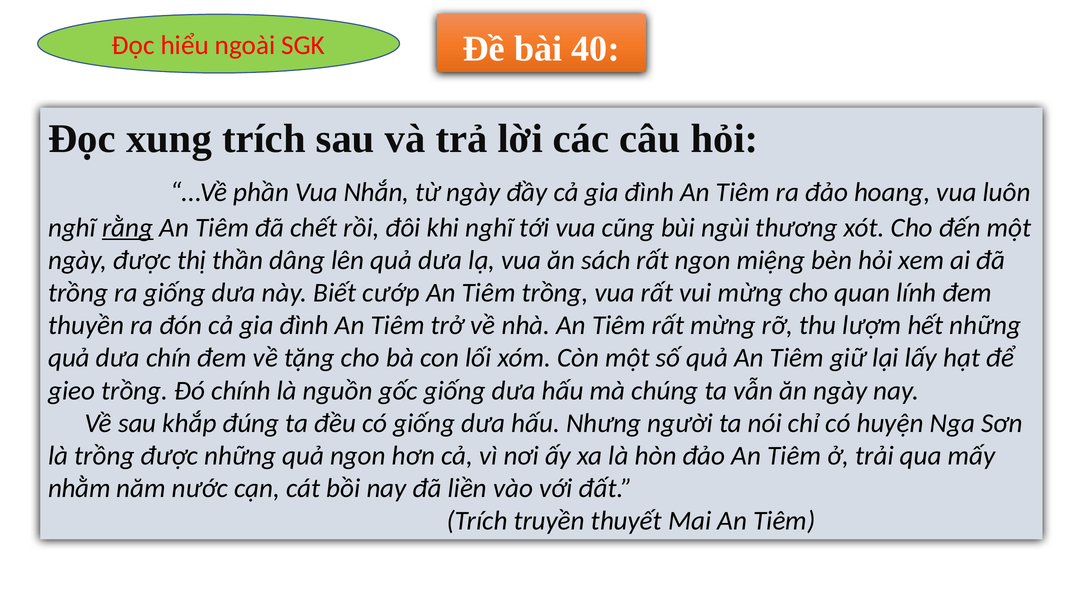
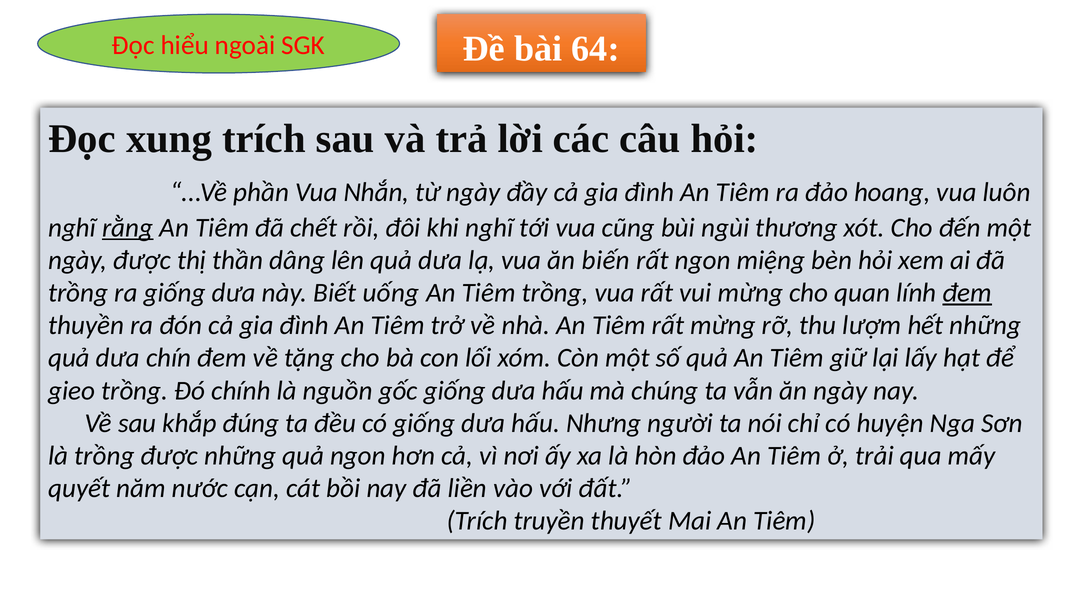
40: 40 -> 64
sách: sách -> biến
cướp: cướp -> uống
đem at (967, 292) underline: none -> present
nhằm: nhằm -> quyết
